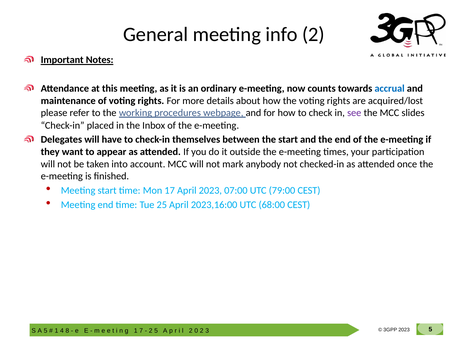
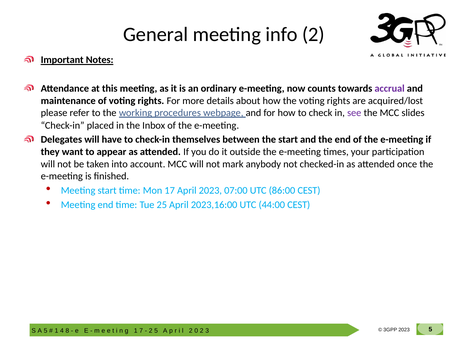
accrual colour: blue -> purple
79:00: 79:00 -> 86:00
68:00: 68:00 -> 44:00
